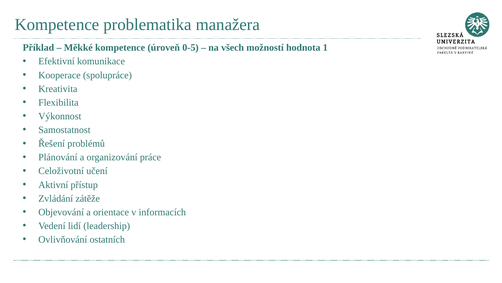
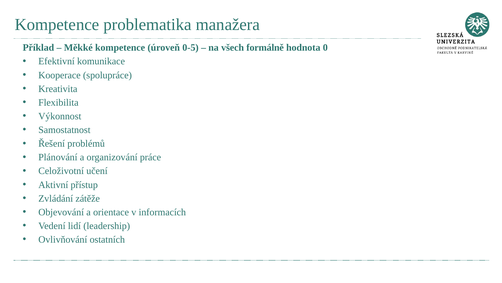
možností: možností -> formálně
1: 1 -> 0
